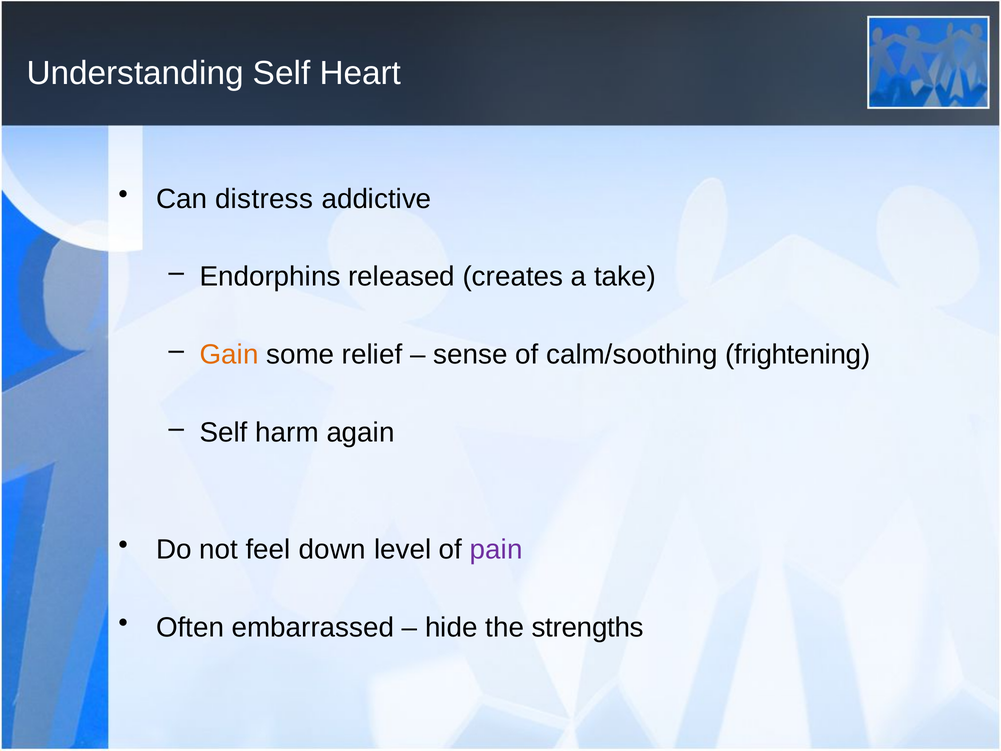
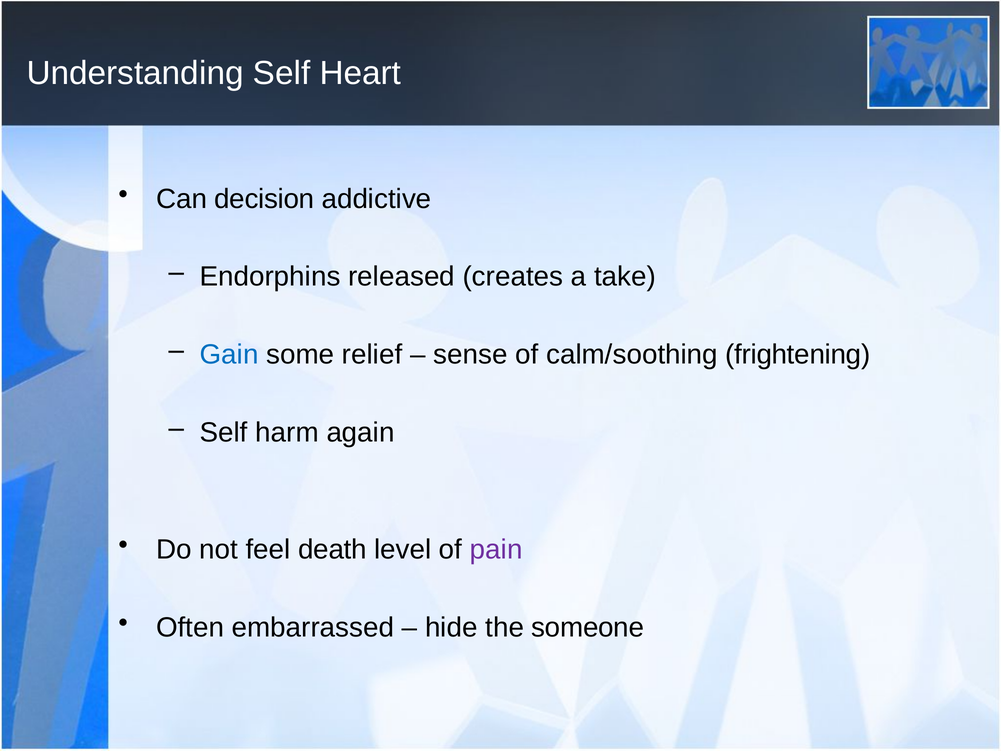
distress: distress -> decision
Gain colour: orange -> blue
down: down -> death
strengths: strengths -> someone
